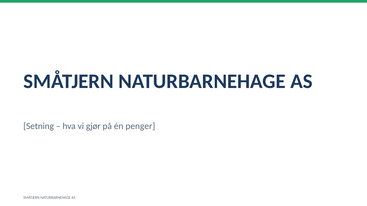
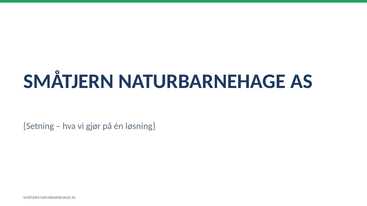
penger: penger -> løsning
